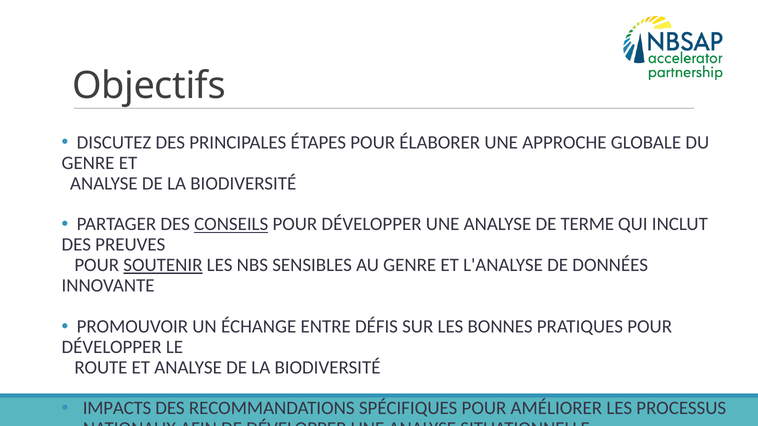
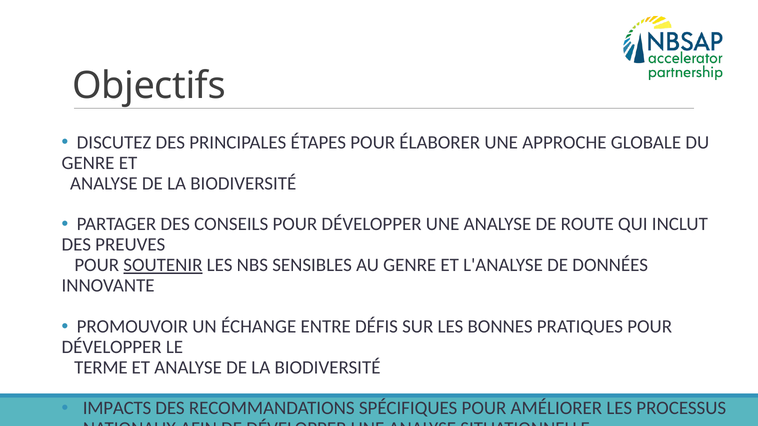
CONSEILS underline: present -> none
TERME: TERME -> ROUTE
ROUTE: ROUTE -> TERME
